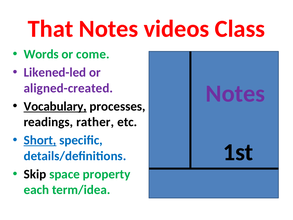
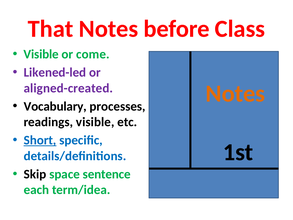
videos: videos -> before
Words at (41, 54): Words -> Visible
Notes at (235, 93) colour: purple -> orange
Vocabulary underline: present -> none
readings rather: rather -> visible
property: property -> sentence
